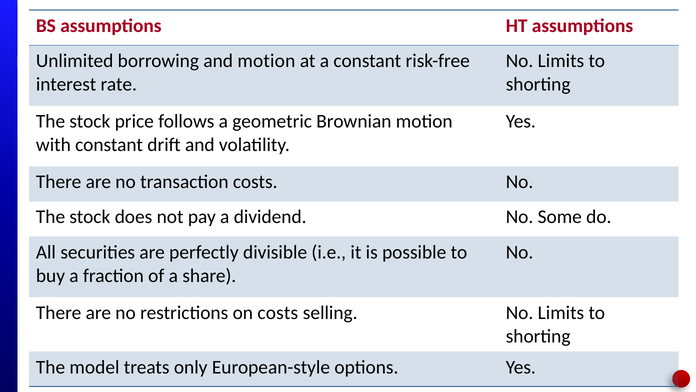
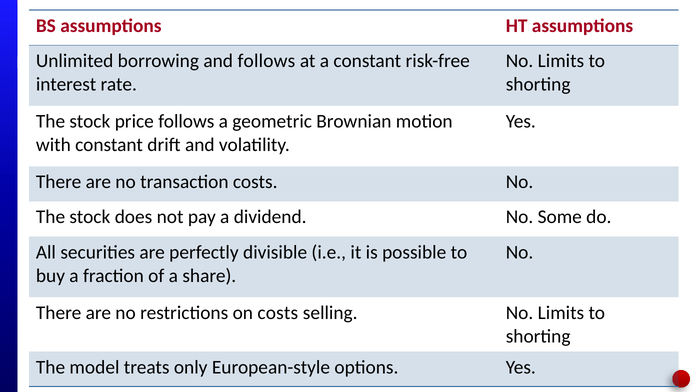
and motion: motion -> follows
